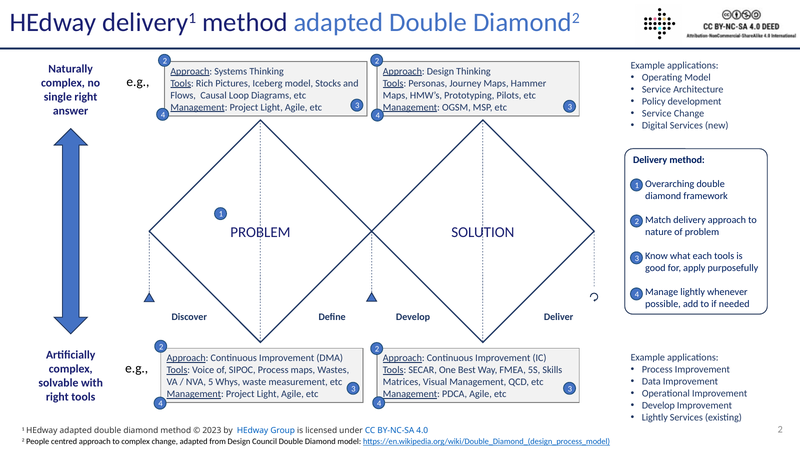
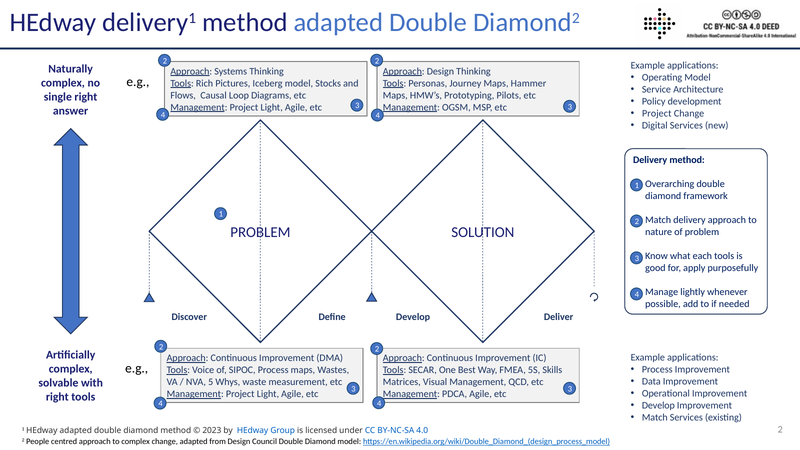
Service at (657, 113): Service -> Project
Lightly at (655, 418): Lightly -> Match
